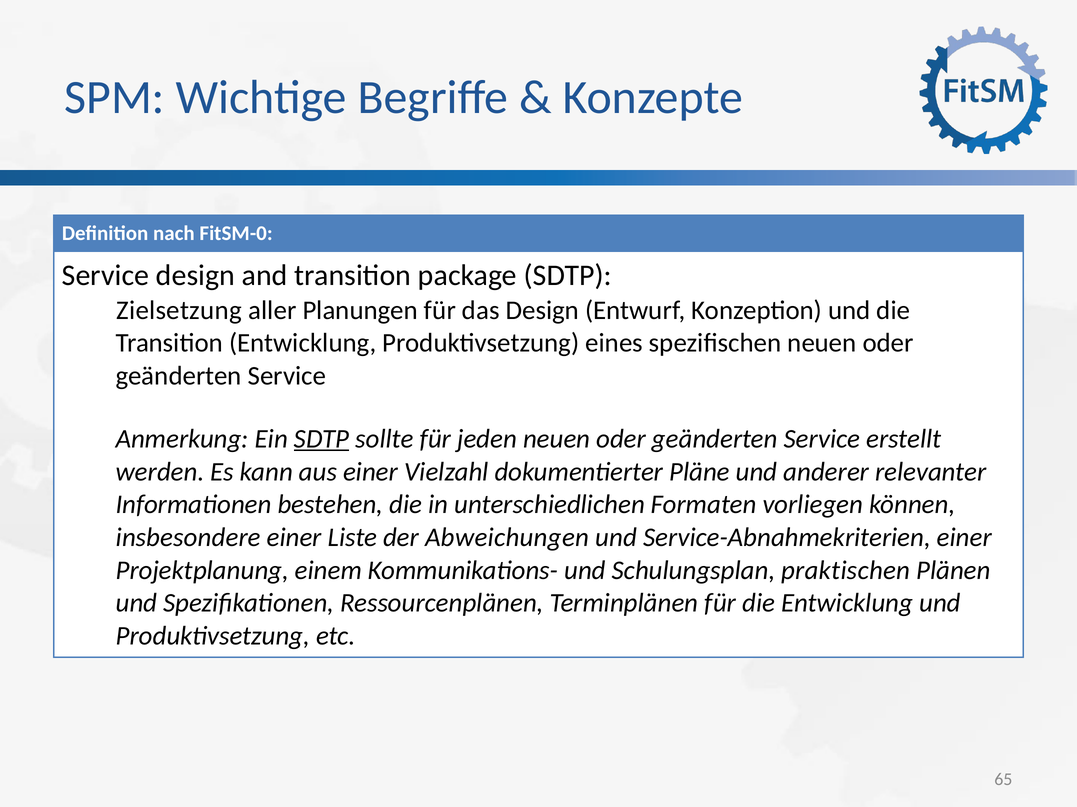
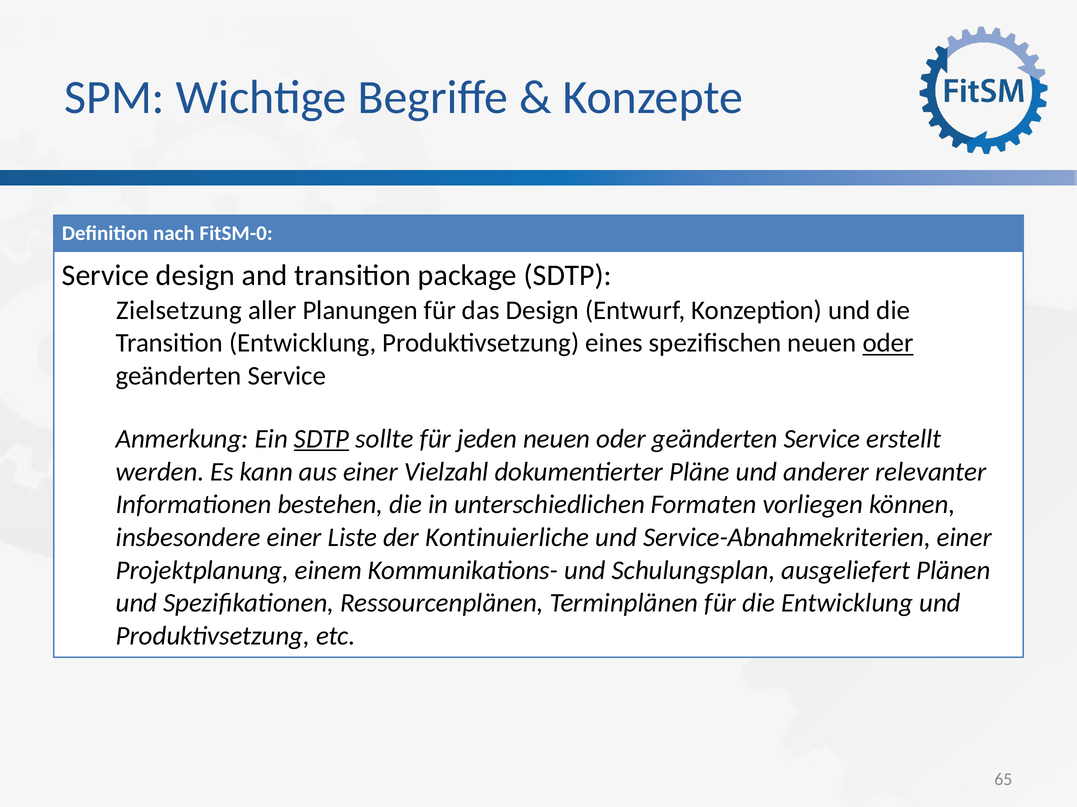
oder at (888, 343) underline: none -> present
Abweichungen: Abweichungen -> Kontinuierliche
praktischen: praktischen -> ausgeliefert
